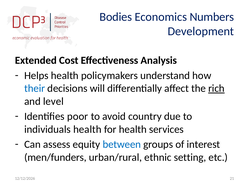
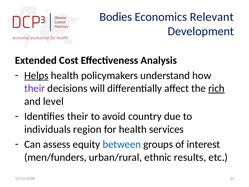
Numbers: Numbers -> Relevant
Helps underline: none -> present
their at (35, 88) colour: blue -> purple
Identifies poor: poor -> their
individuals health: health -> region
setting: setting -> results
